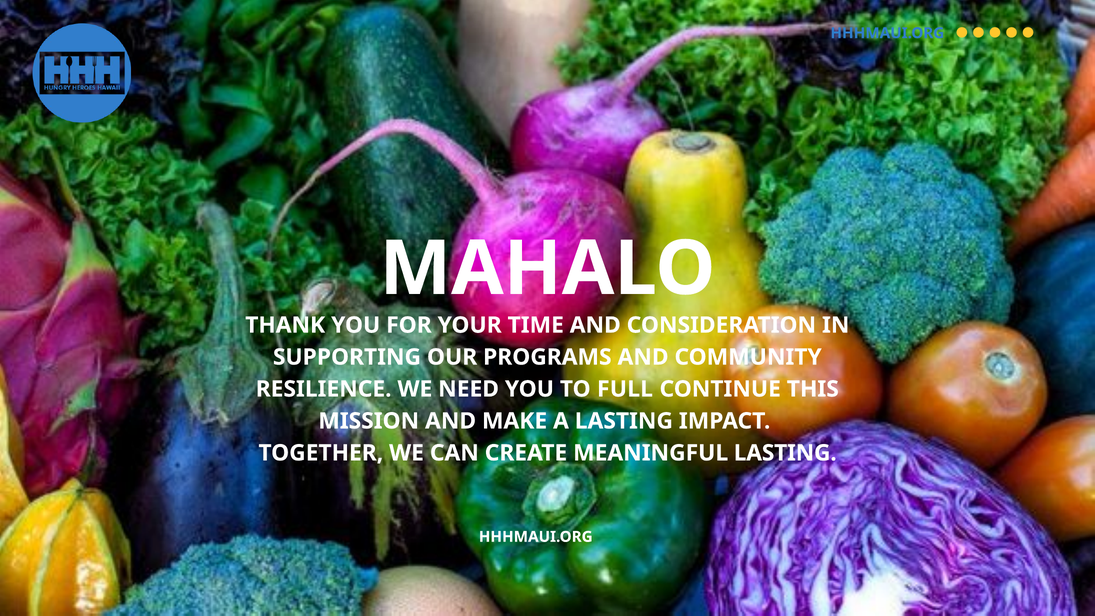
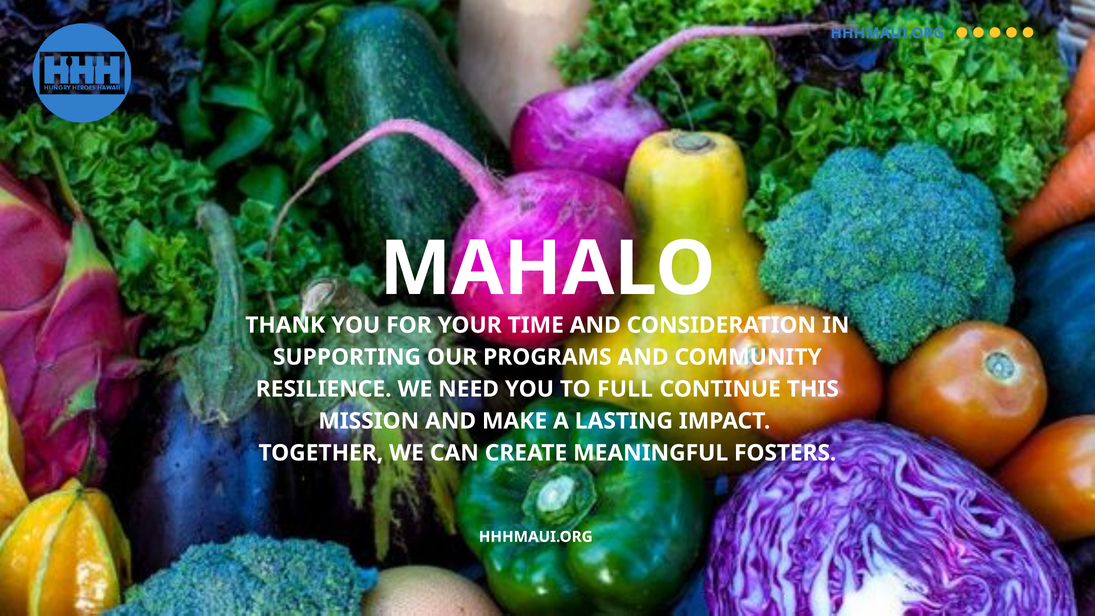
MEANINGFUL LASTING: LASTING -> FOSTERS
